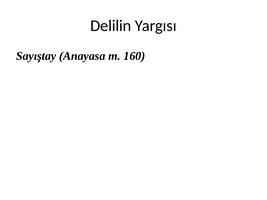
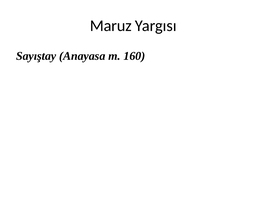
Delilin: Delilin -> Maruz
